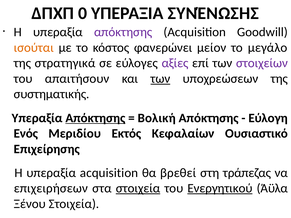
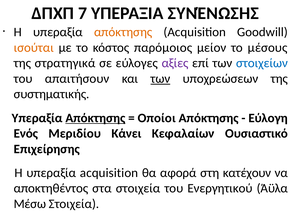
0: 0 -> 7
απόκτησης at (123, 32) colour: purple -> orange
φανερώνει: φανερώνει -> παρόμοιος
μεγάλο: μεγάλο -> μέσους
στοιχείων colour: purple -> blue
Βολική: Βολική -> Οποίοι
Εκτός: Εκτός -> Κάνει
βρεθεί: βρεθεί -> αφορά
τράπεζας: τράπεζας -> κατέχουν
επιχειρήσεων: επιχειρήσεων -> αποκτηθέντος
στοιχεία at (138, 189) underline: present -> none
Ενεργητικού underline: present -> none
Ξένου: Ξένου -> Μέσω
